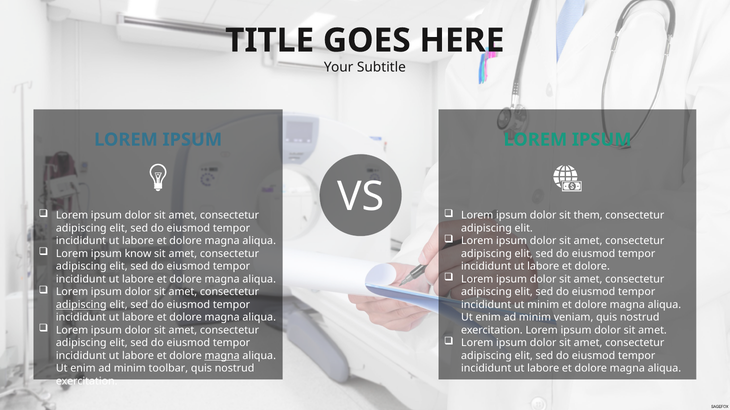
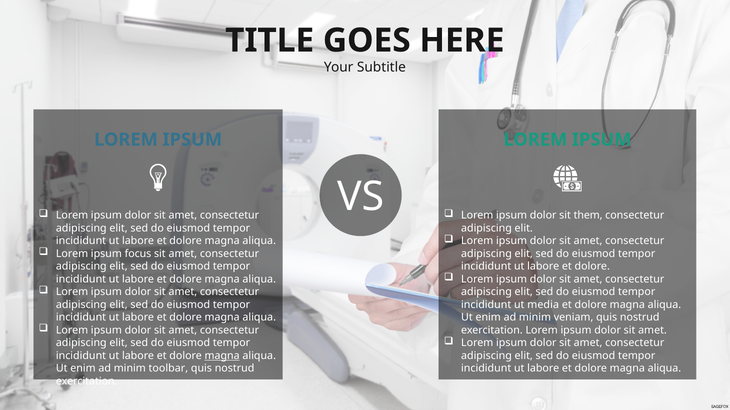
know: know -> focus
adipiscing at (81, 305) underline: present -> none
ut minim: minim -> media
